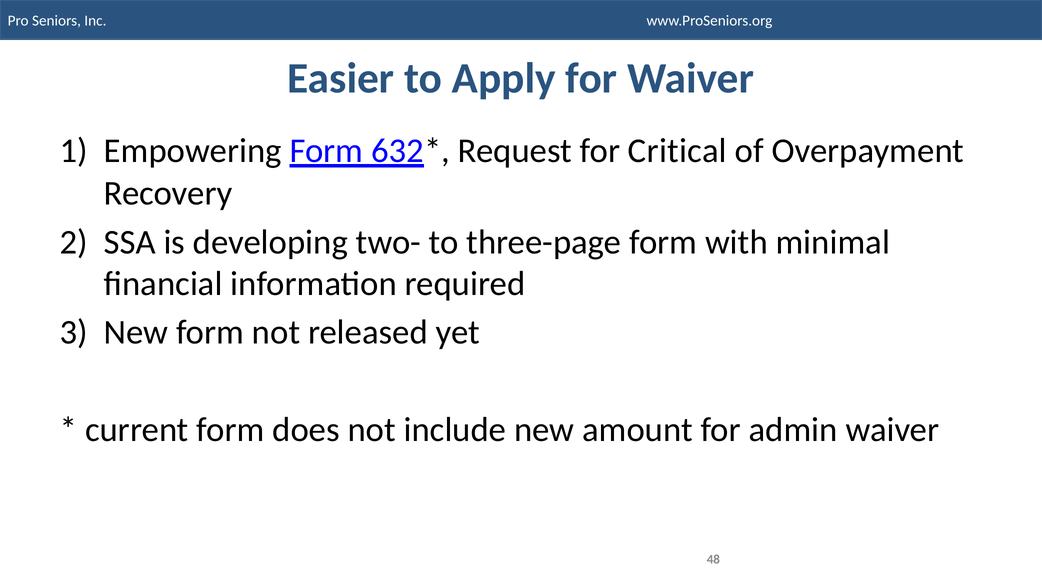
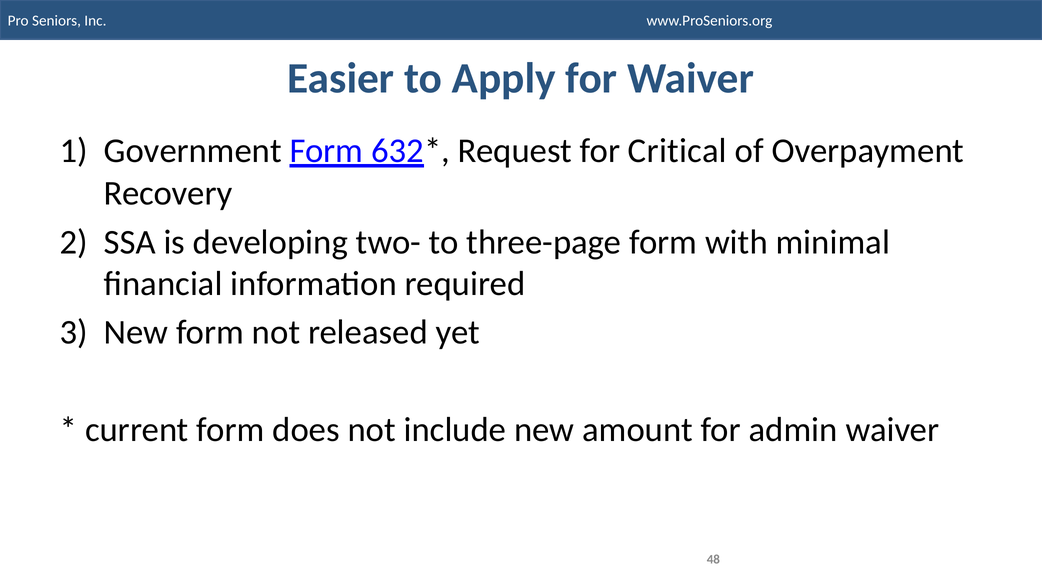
Empowering: Empowering -> Government
